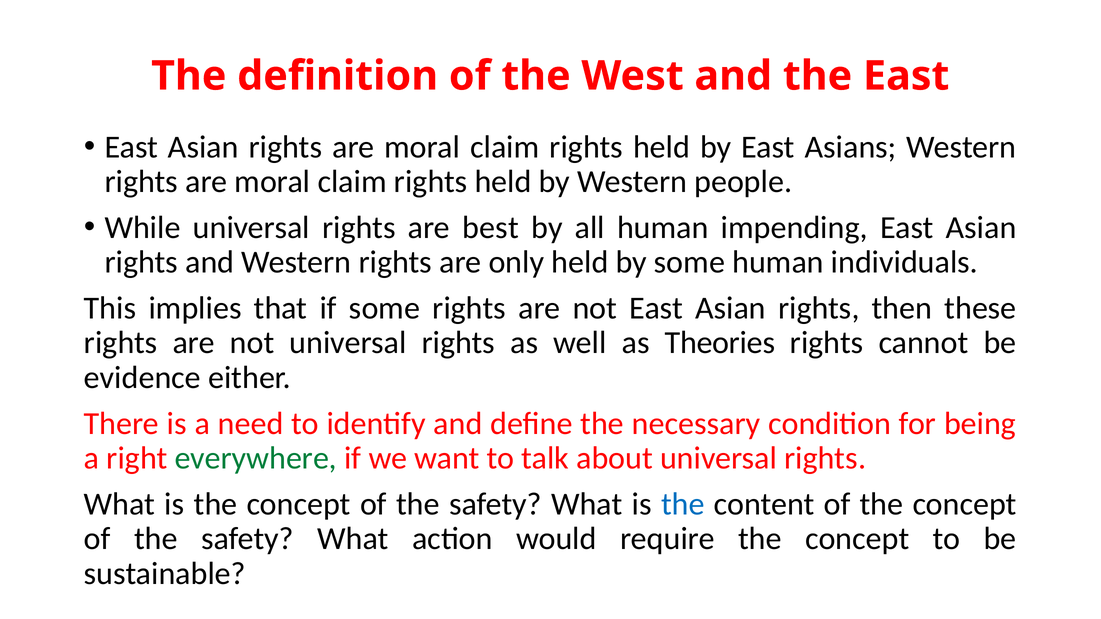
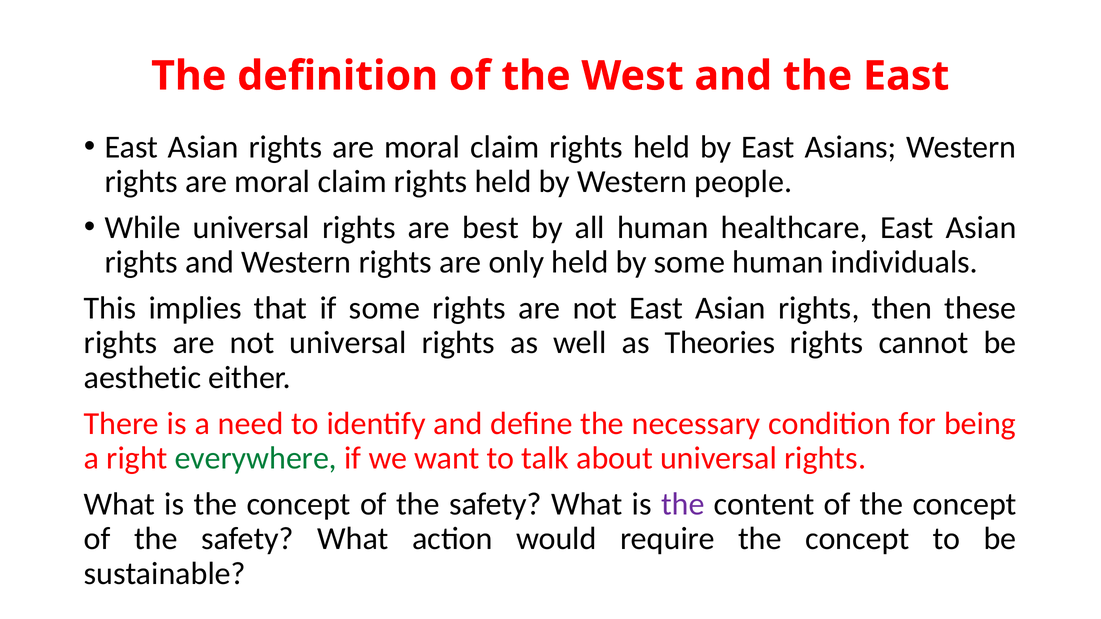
impending: impending -> healthcare
evidence: evidence -> aesthetic
the at (683, 505) colour: blue -> purple
